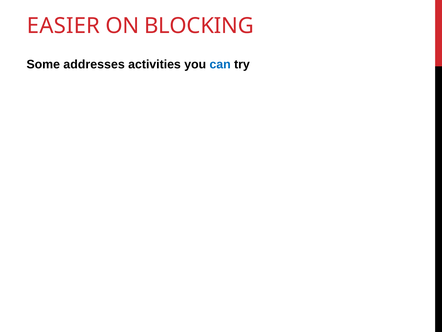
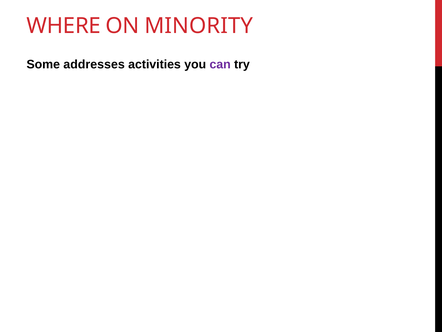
EASIER: EASIER -> WHERE
BLOCKING: BLOCKING -> MINORITY
can colour: blue -> purple
